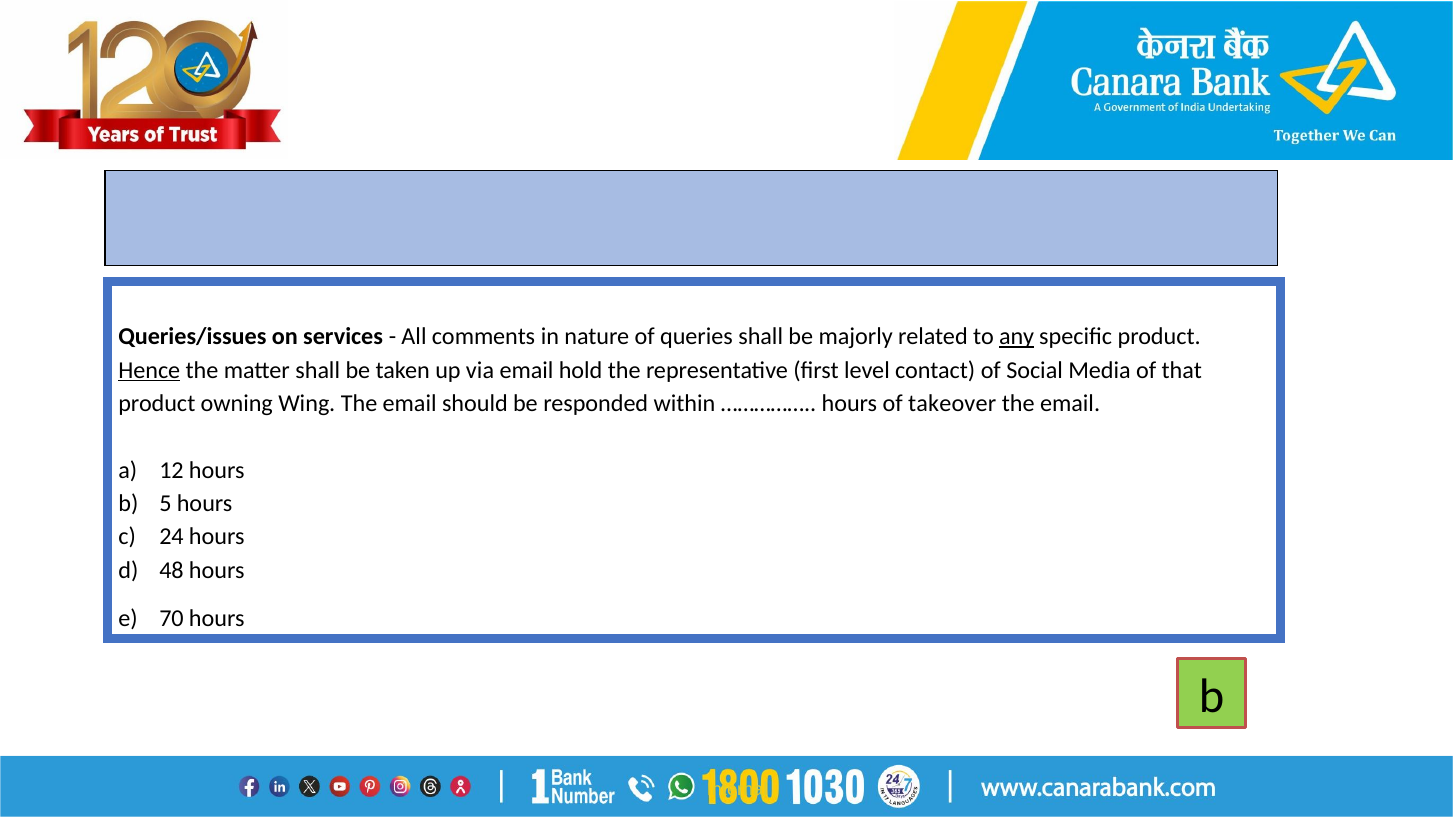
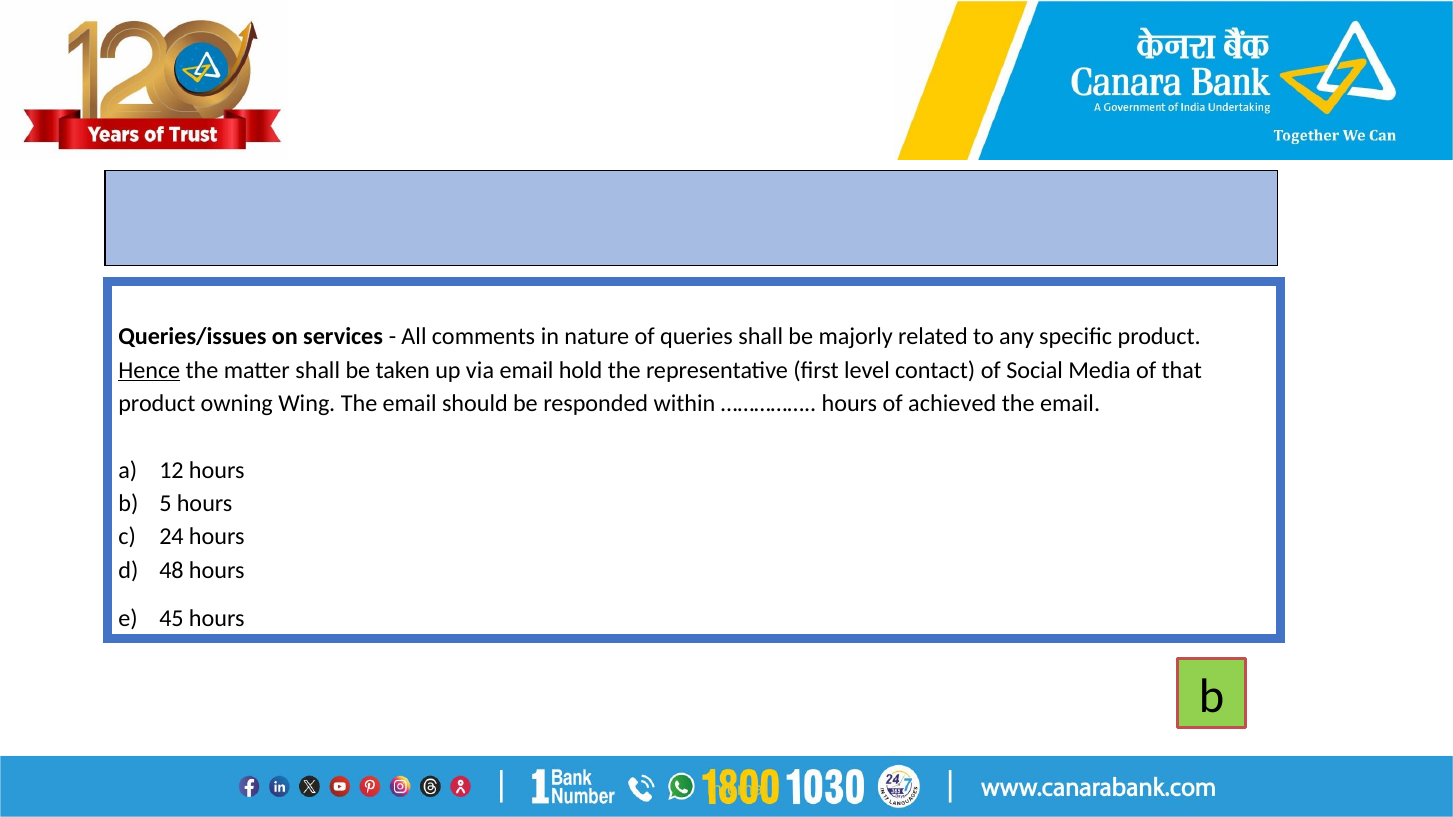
any underline: present -> none
takeover: takeover -> achieved
70: 70 -> 45
